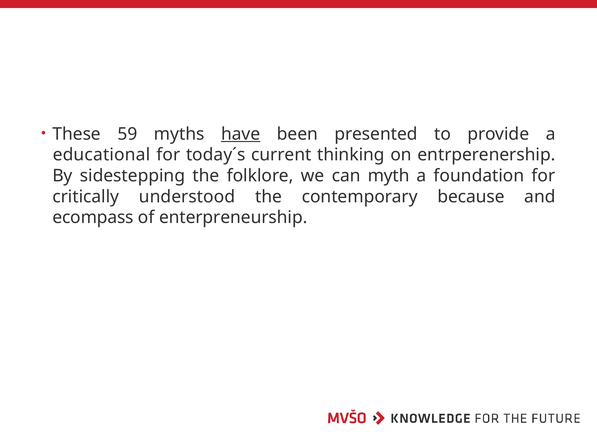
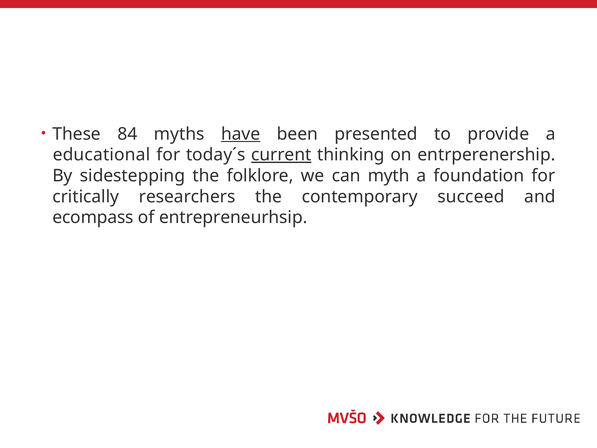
59: 59 -> 84
current underline: none -> present
understood: understood -> researchers
because: because -> succeed
enterpreneurship: enterpreneurship -> entrepreneurhsip
